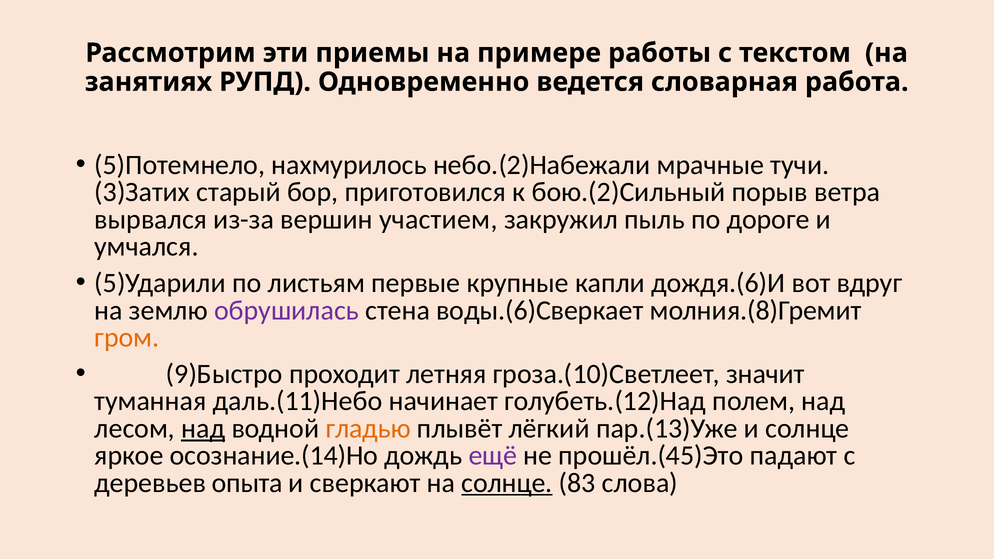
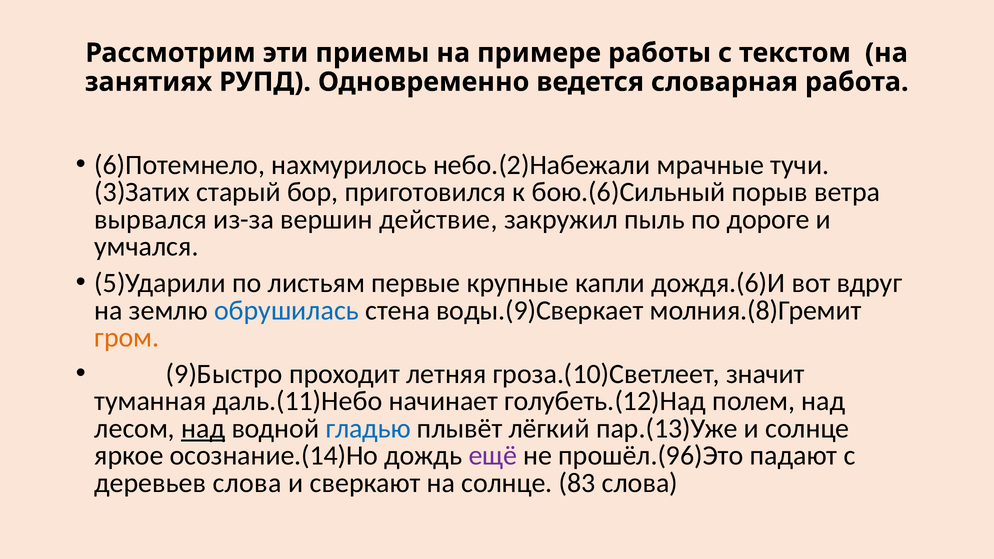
5)Потемнело: 5)Потемнело -> 6)Потемнело
бою.(2)Сильный: бою.(2)Сильный -> бою.(6)Сильный
участием: участием -> действие
обрушилась colour: purple -> blue
воды.(6)Сверкает: воды.(6)Сверкает -> воды.(9)Сверкает
гладью colour: orange -> blue
прошёл.(45)Это: прошёл.(45)Это -> прошёл.(96)Это
деревьев опыта: опыта -> слова
солнце at (507, 483) underline: present -> none
